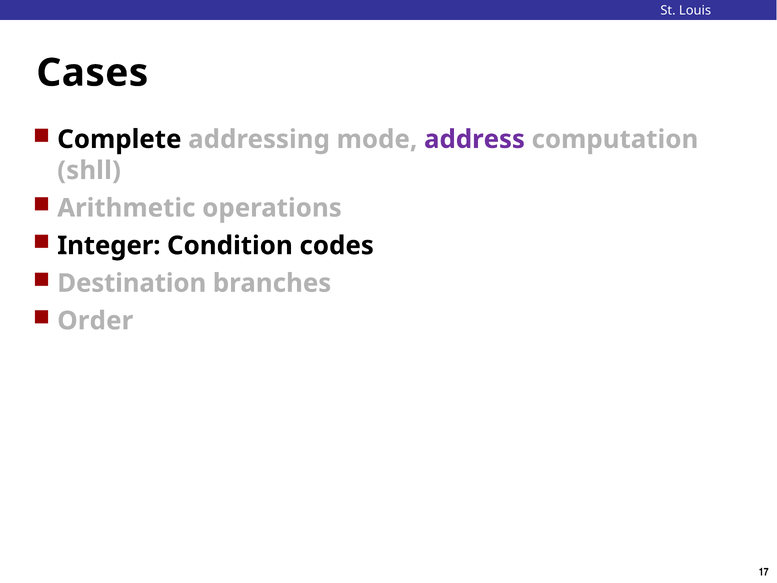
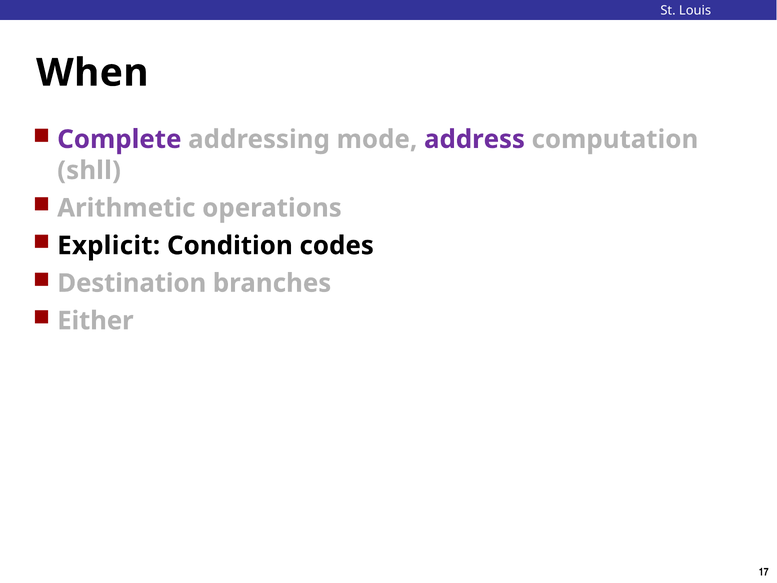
Cases: Cases -> When
Complete colour: black -> purple
Integer: Integer -> Explicit
Order: Order -> Either
